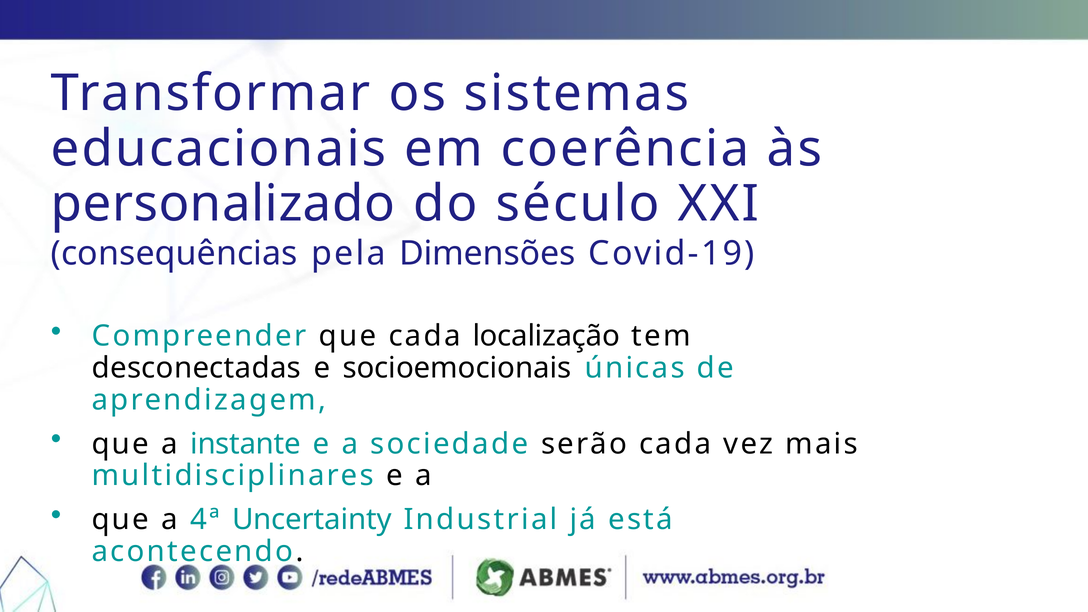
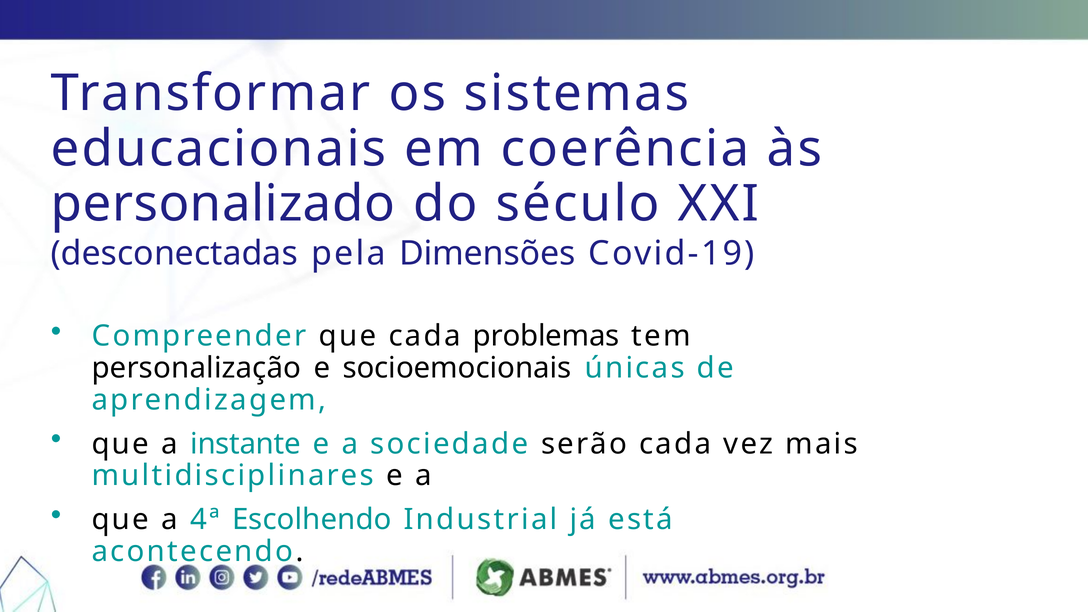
consequências: consequências -> desconectadas
localização: localização -> problemas
desconectadas: desconectadas -> personalização
Uncertainty: Uncertainty -> Escolhendo
